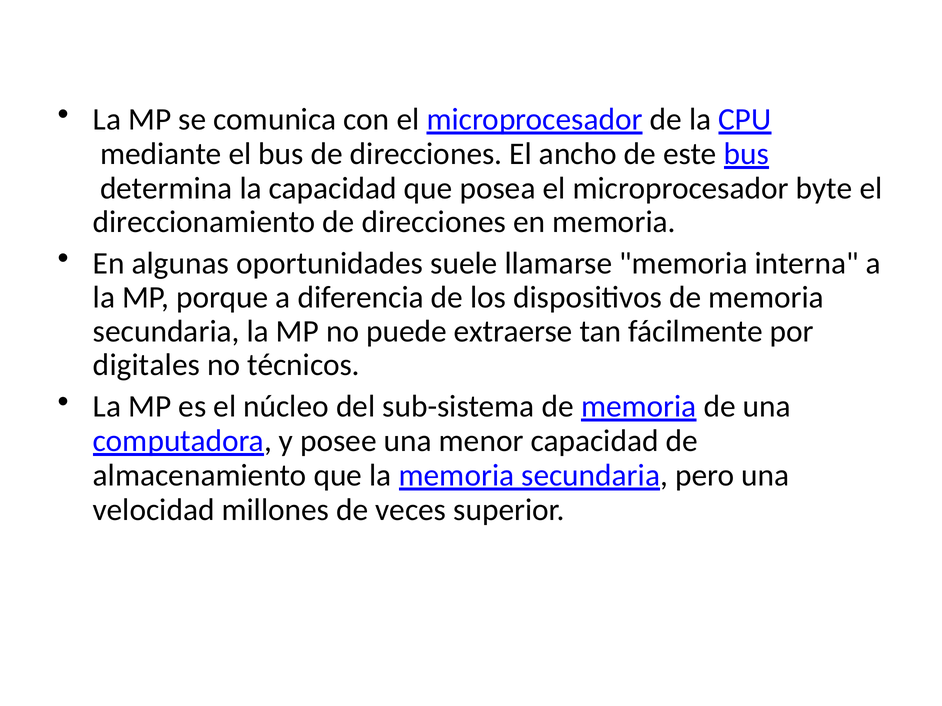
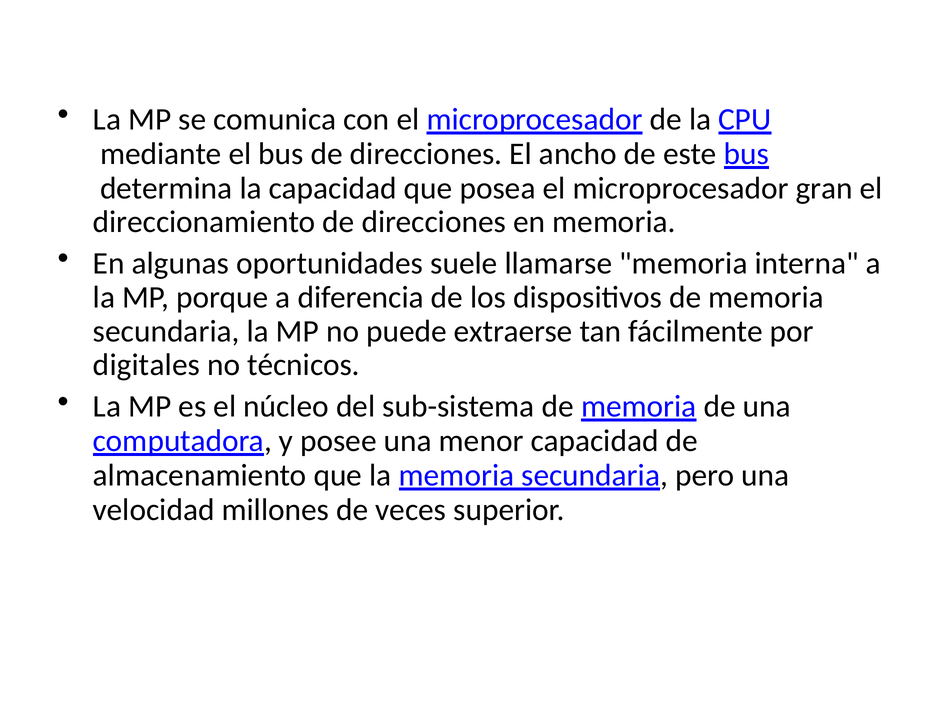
byte: byte -> gran
